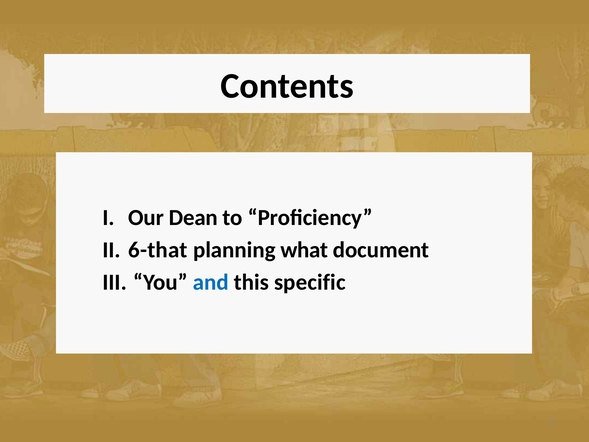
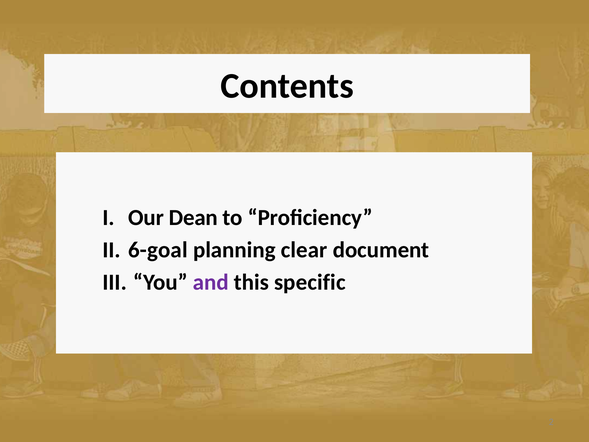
6-that: 6-that -> 6-goal
what: what -> clear
and colour: blue -> purple
